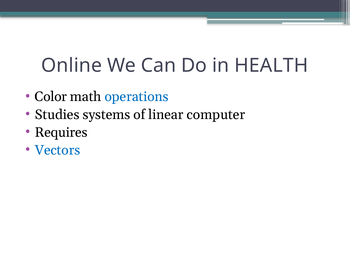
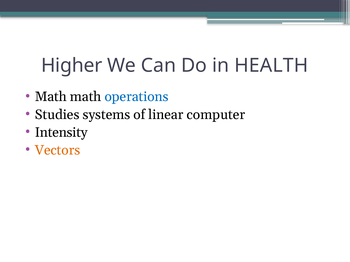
Online: Online -> Higher
Color at (51, 97): Color -> Math
Requires: Requires -> Intensity
Vectors colour: blue -> orange
